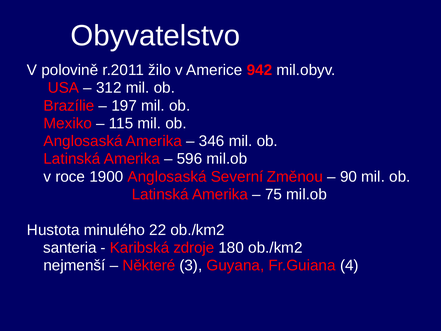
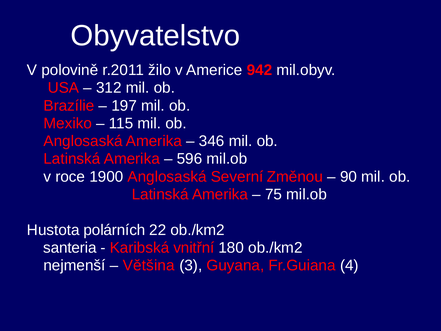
minulého: minulého -> polárních
zdroje: zdroje -> vnitřní
Některé: Některé -> Většina
